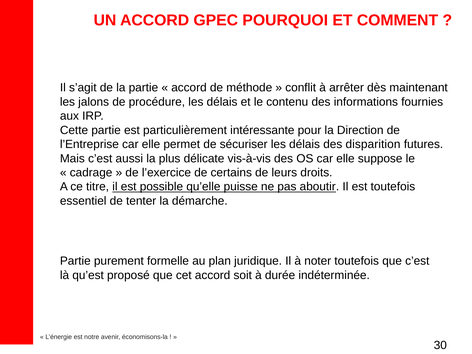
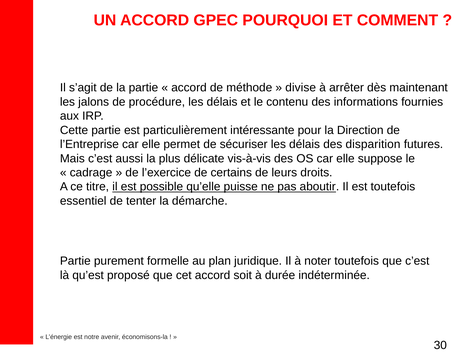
conflit: conflit -> divise
